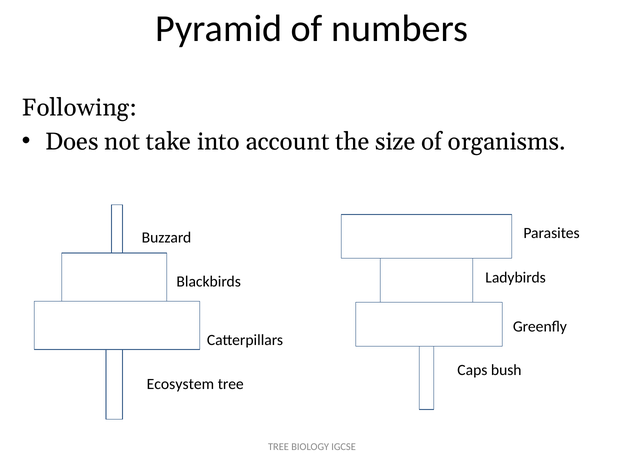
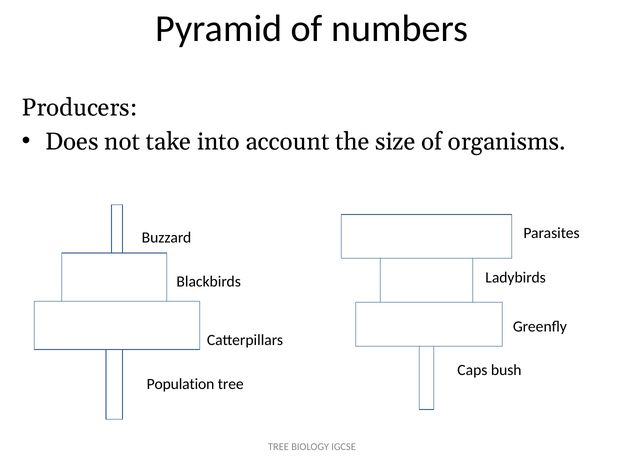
Following: Following -> Producers
Ecosystem: Ecosystem -> Population
